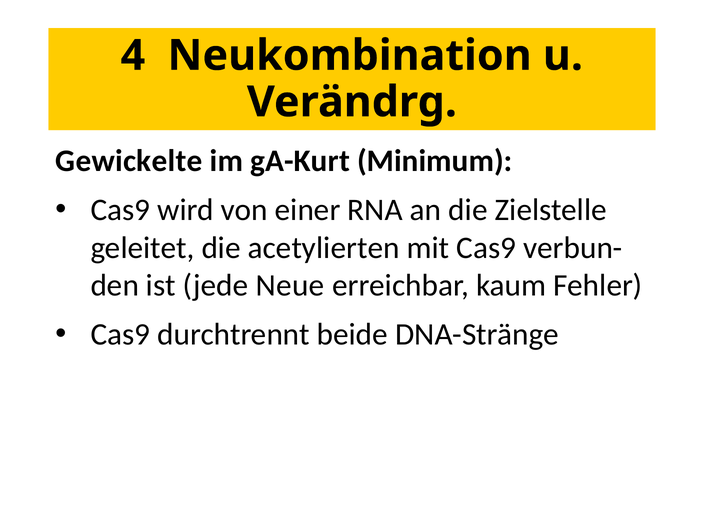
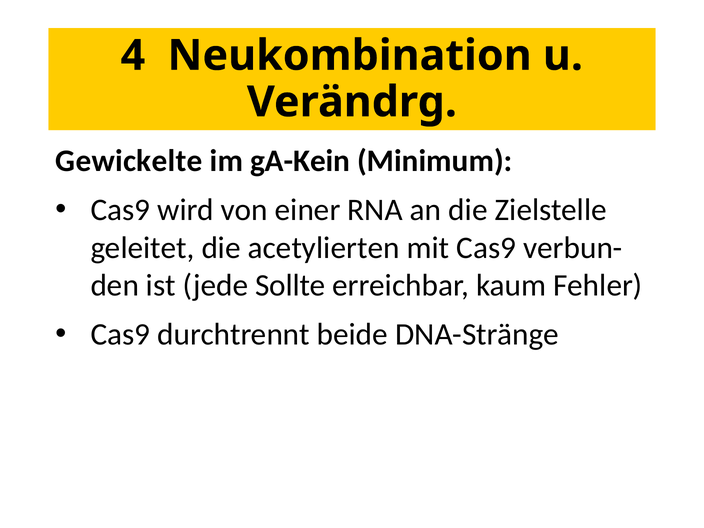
gA-Kurt: gA-Kurt -> gA-Kein
Neue: Neue -> Sollte
